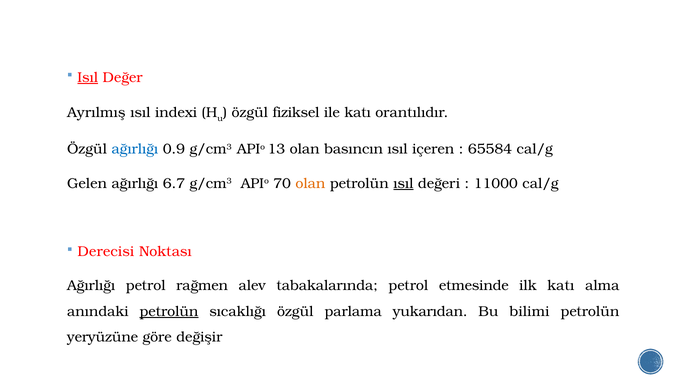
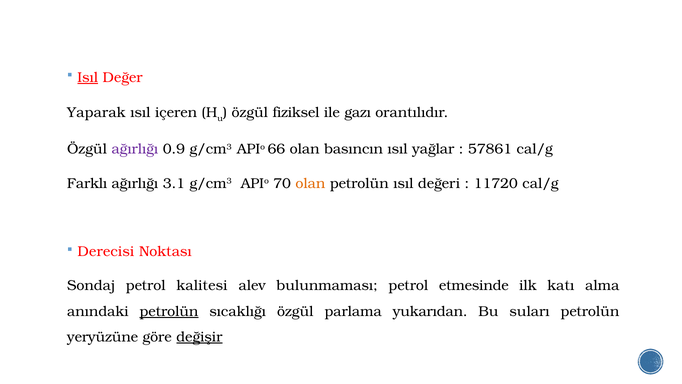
Ayrılmış: Ayrılmış -> Yaparak
indexi: indexi -> içeren
ile katı: katı -> gazı
ağırlığı at (135, 149) colour: blue -> purple
13: 13 -> 66
içeren: içeren -> yağlar
65584: 65584 -> 57861
Gelen: Gelen -> Farklı
6.7: 6.7 -> 3.1
ısıl at (403, 183) underline: present -> none
11000: 11000 -> 11720
Ağırlığı at (91, 285): Ağırlığı -> Sondaj
rağmen: rağmen -> kalitesi
tabakalarında: tabakalarında -> bulunmaması
bilimi: bilimi -> suları
değişir underline: none -> present
